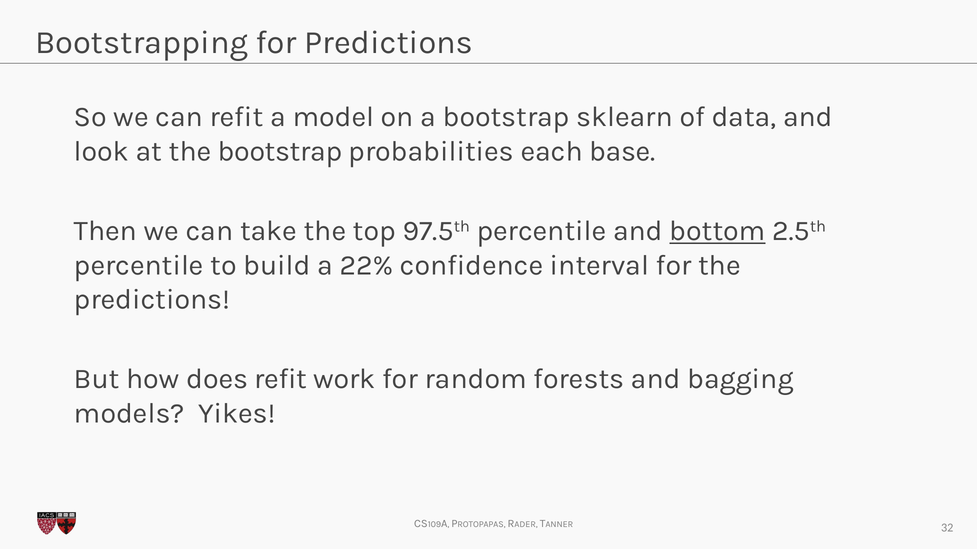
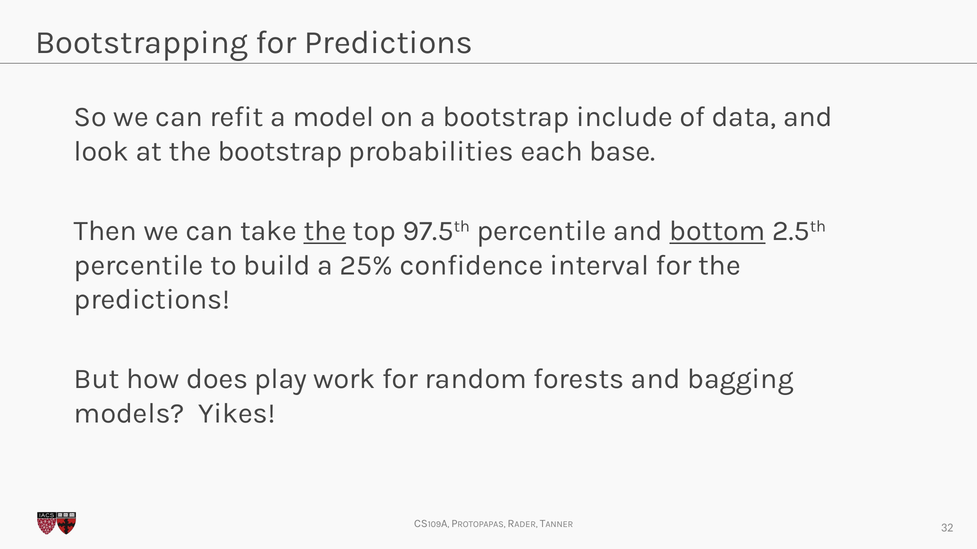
sklearn: sklearn -> include
the at (325, 231) underline: none -> present
22%: 22% -> 25%
does refit: refit -> play
